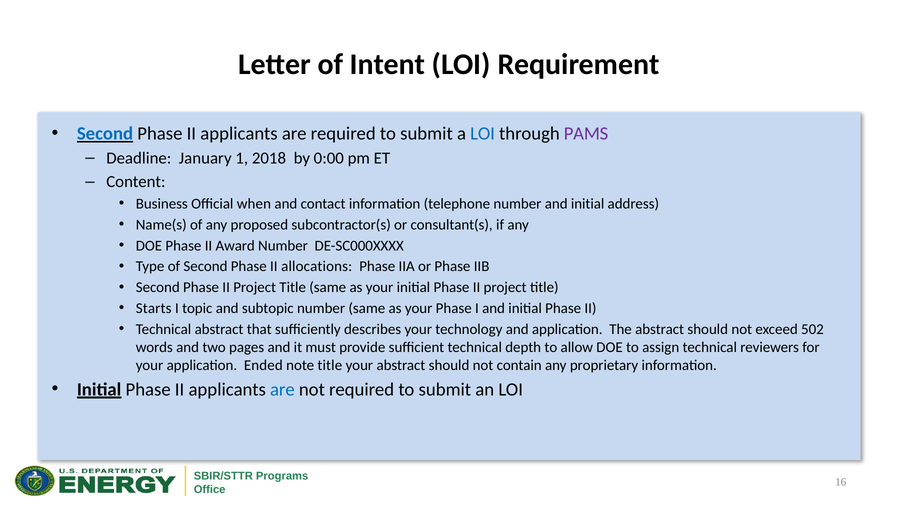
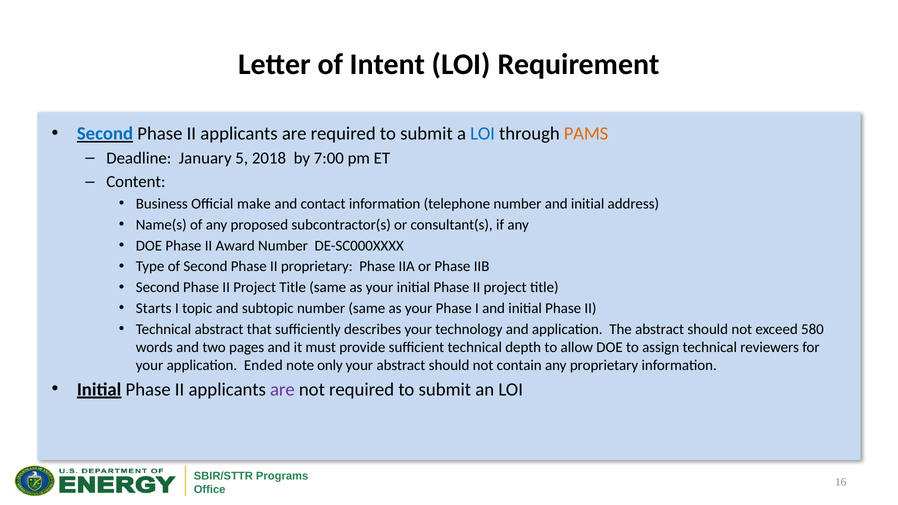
PAMS colour: purple -> orange
1: 1 -> 5
0:00: 0:00 -> 7:00
when: when -> make
II allocations: allocations -> proprietary
502: 502 -> 580
note title: title -> only
are at (282, 389) colour: blue -> purple
